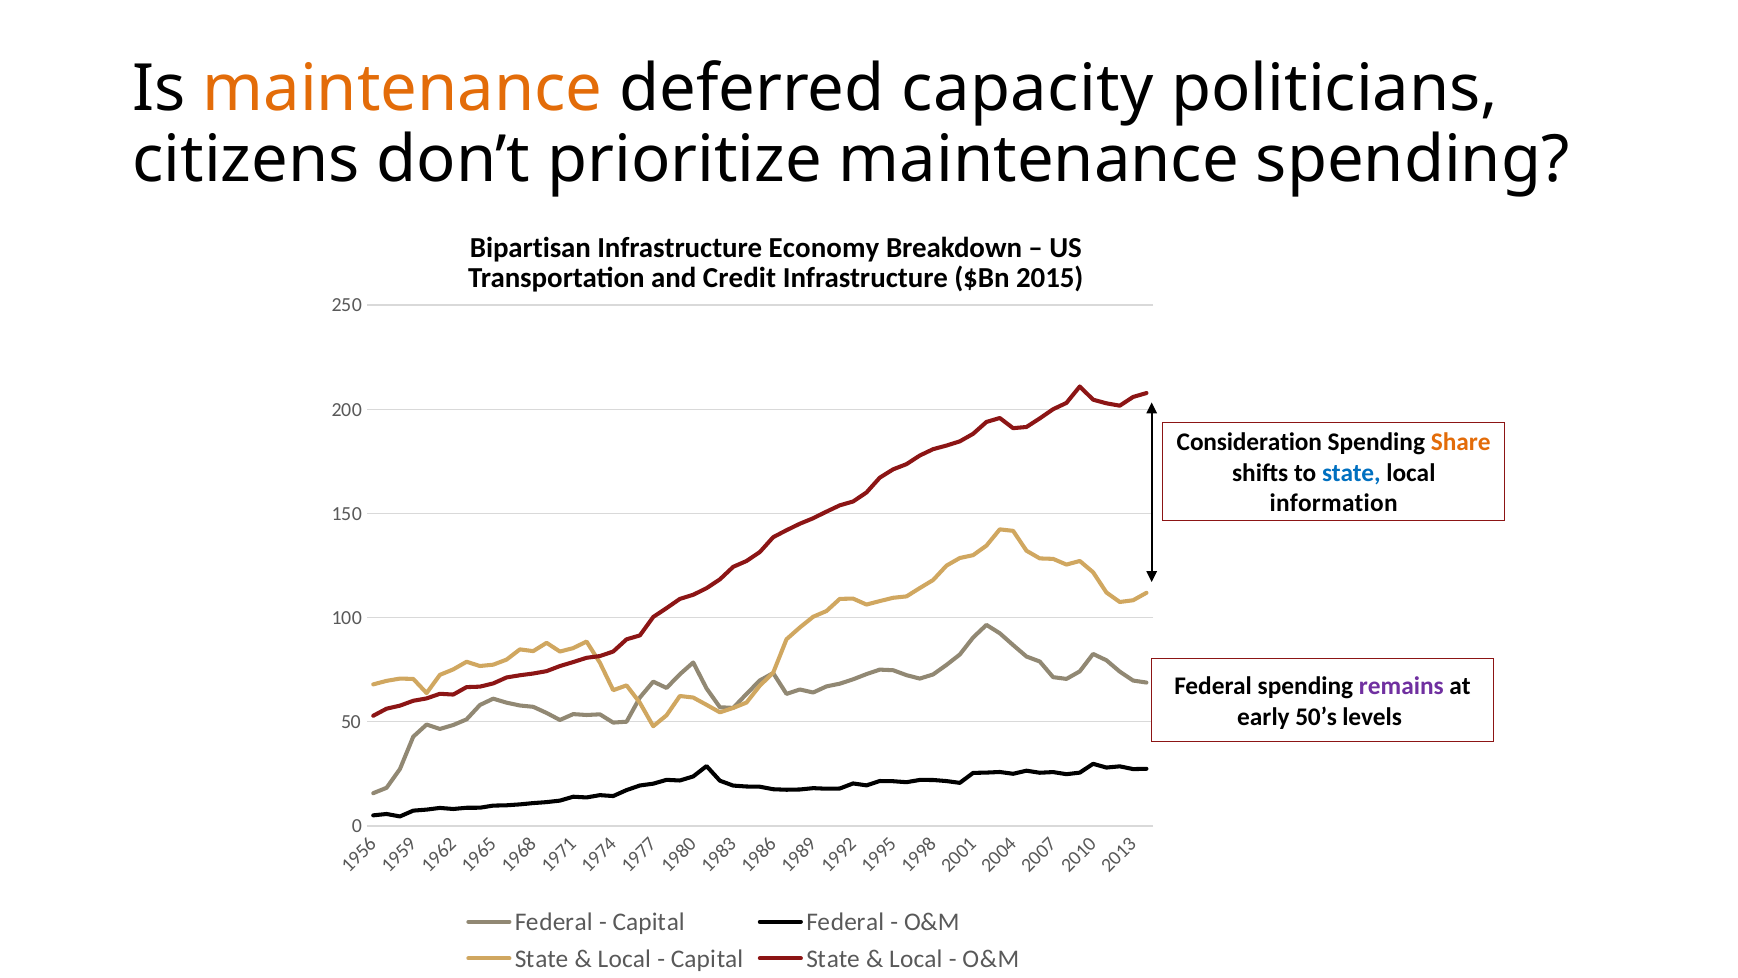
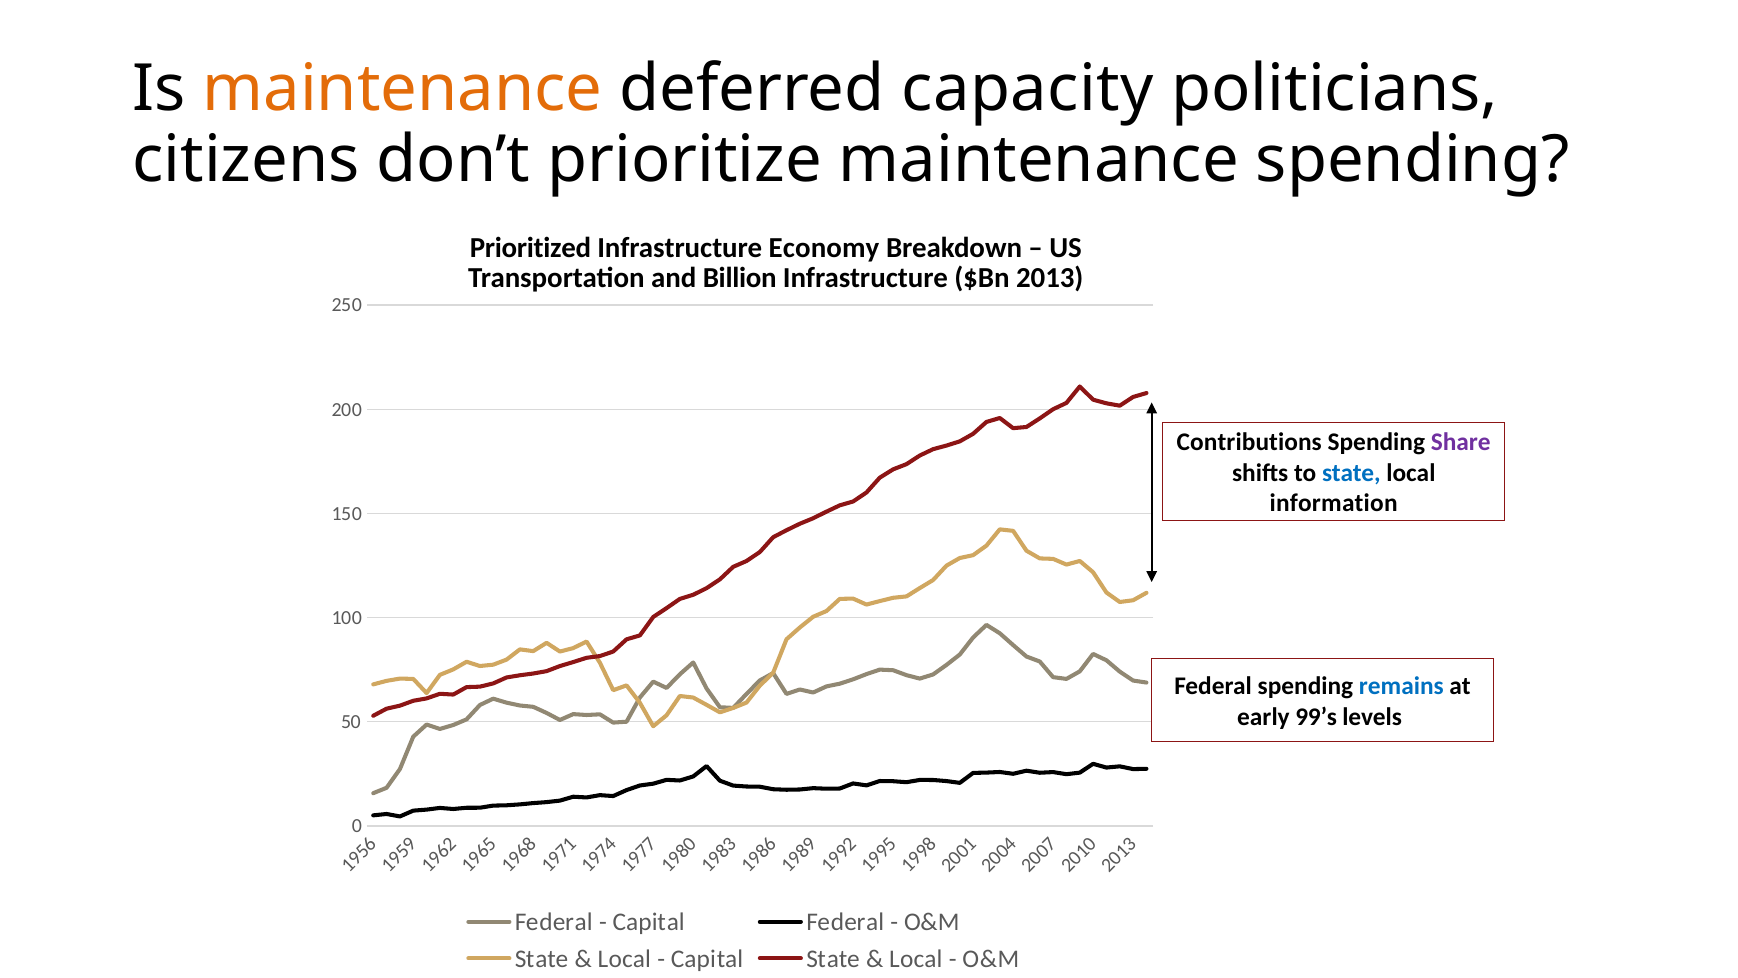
Bipartisan: Bipartisan -> Prioritized
Credit: Credit -> Billion
2015: 2015 -> 2013
Consideration: Consideration -> Contributions
Share colour: orange -> purple
remains colour: purple -> blue
50’s: 50’s -> 99’s
